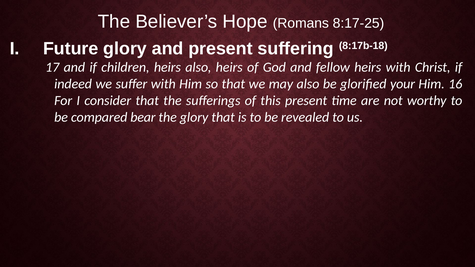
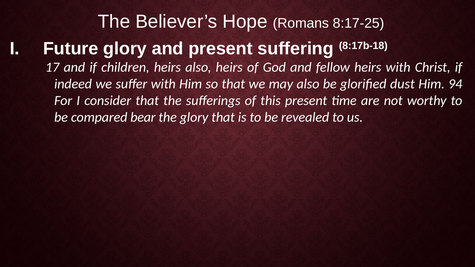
your: your -> dust
16: 16 -> 94
